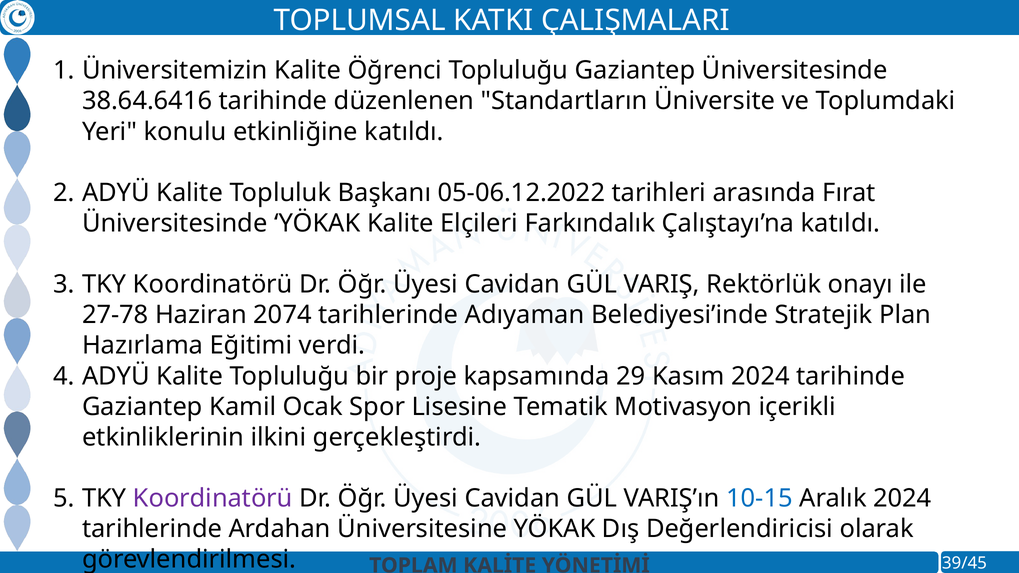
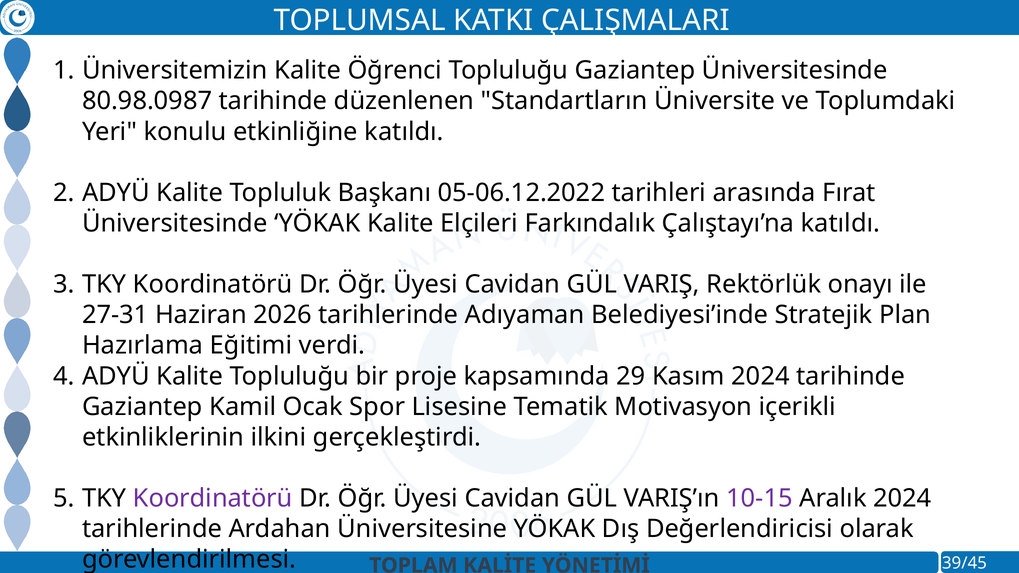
38.64.6416: 38.64.6416 -> 80.98.0987
27-78: 27-78 -> 27-31
2074: 2074 -> 2026
10-15 colour: blue -> purple
